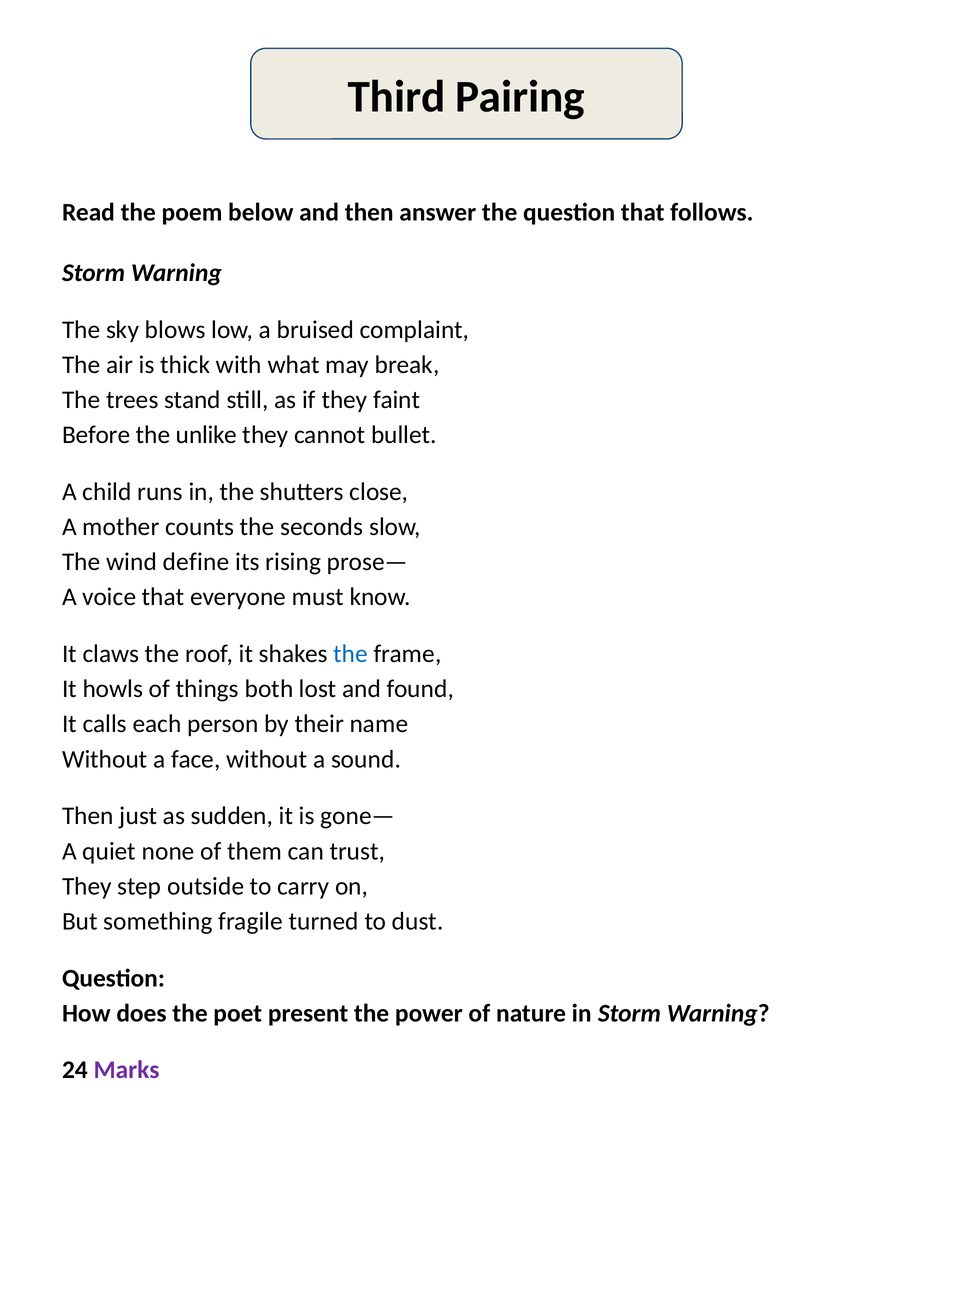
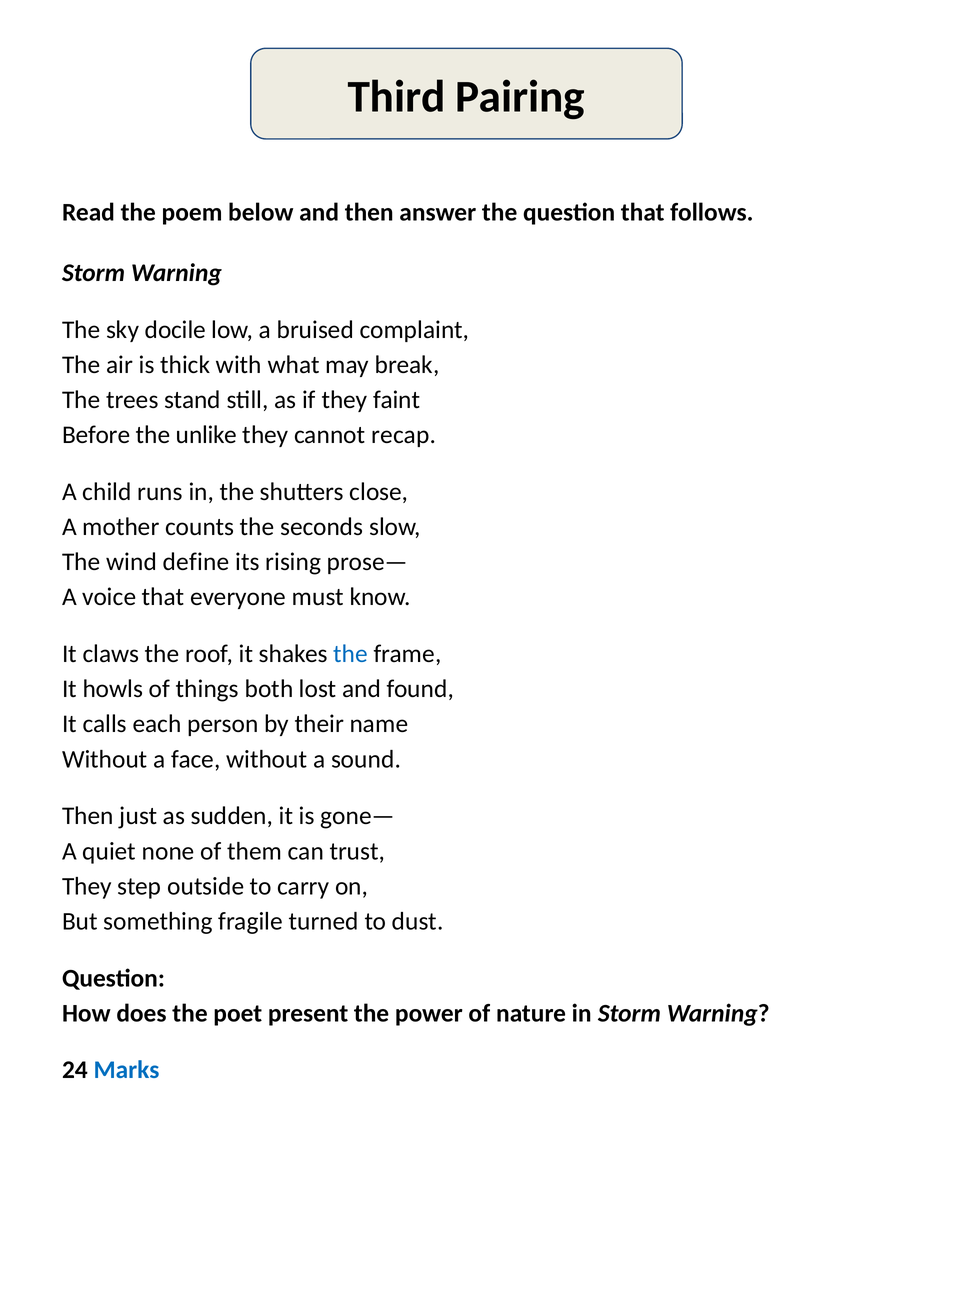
blows: blows -> docile
bullet: bullet -> recap
Marks colour: purple -> blue
